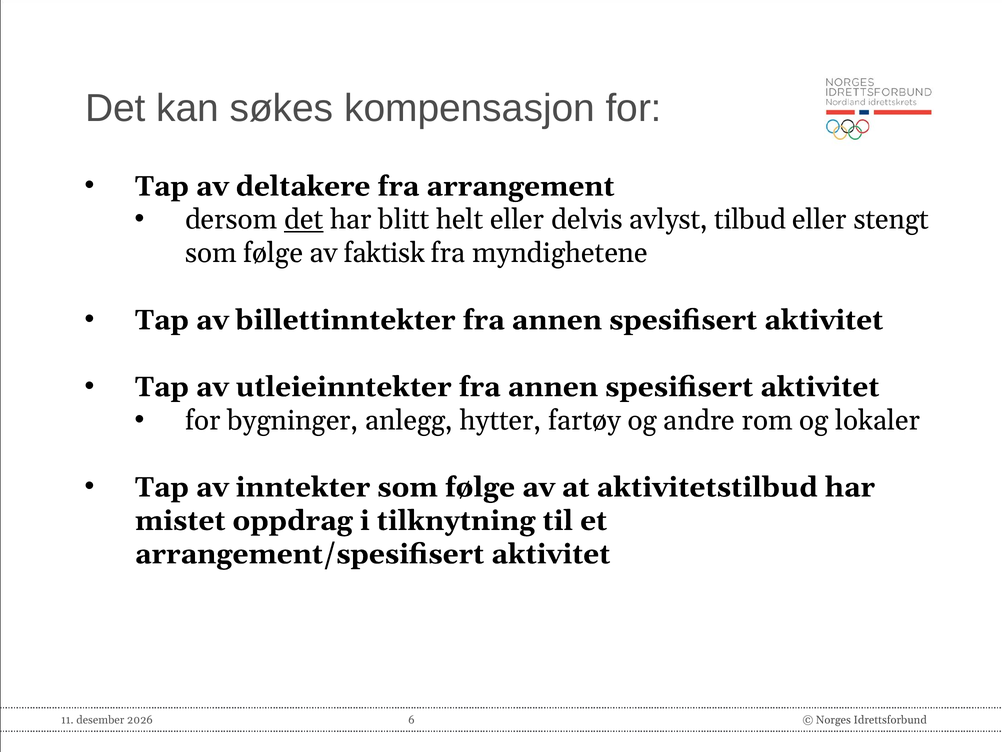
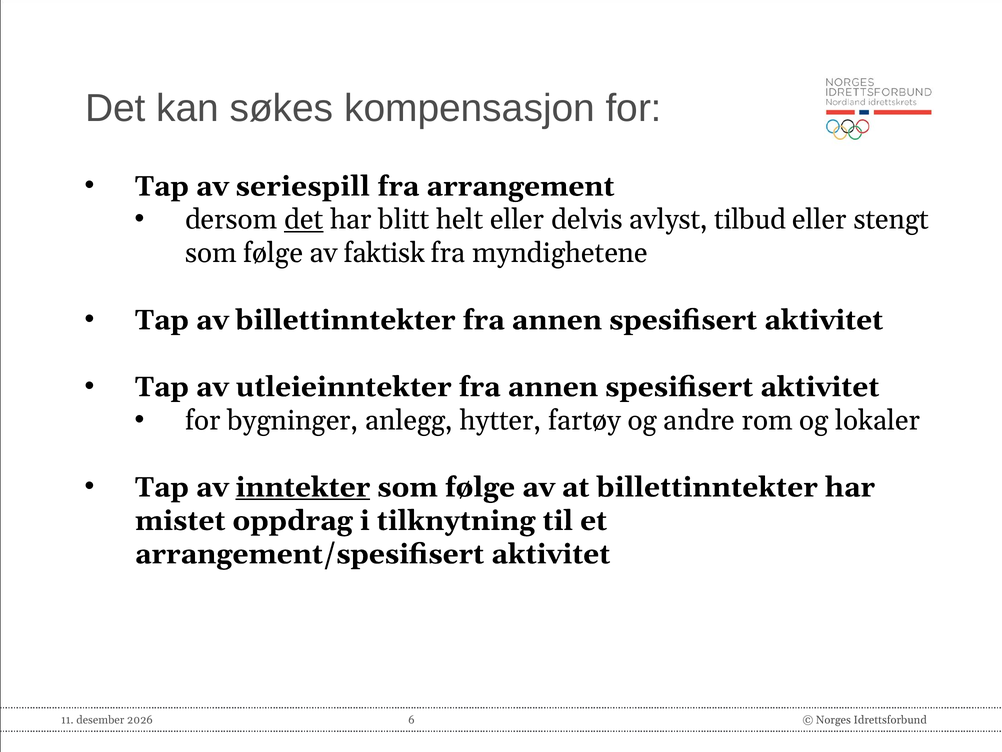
deltakere: deltakere -> seriespill
inntekter underline: none -> present
at aktivitetstilbud: aktivitetstilbud -> billettinntekter
